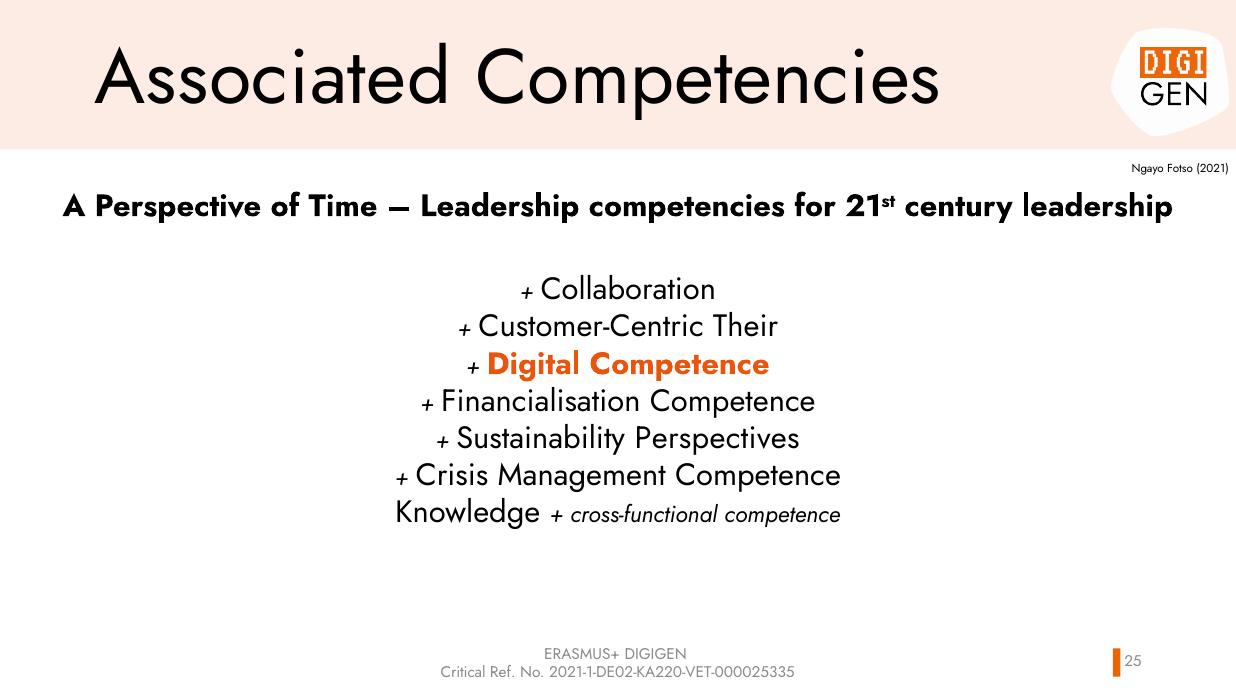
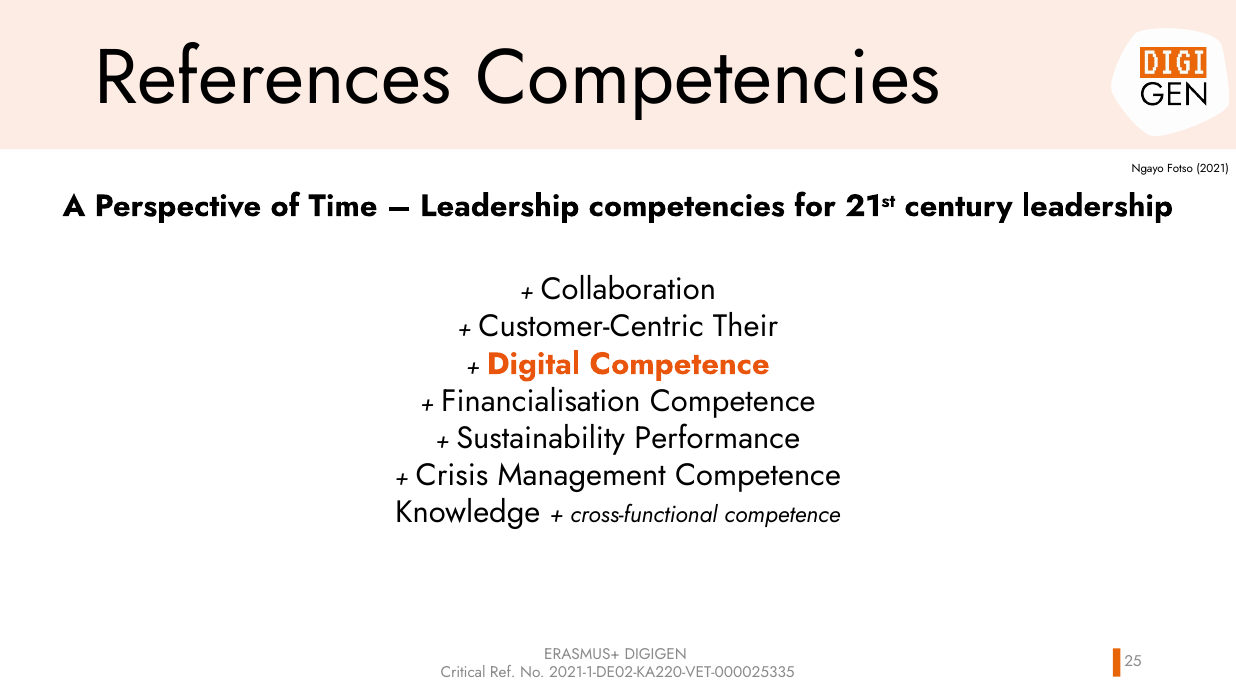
Associated: Associated -> References
Perspectives: Perspectives -> Performance
